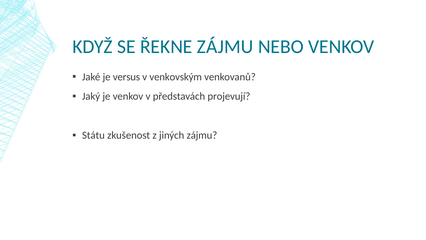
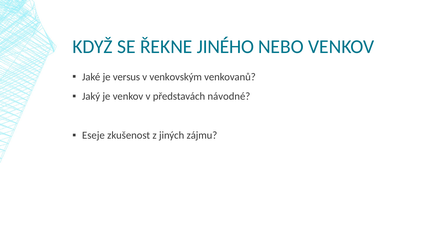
ŘEKNE ZÁJMU: ZÁJMU -> JINÉHO
projevují: projevují -> návodné
Státu: Státu -> Eseje
